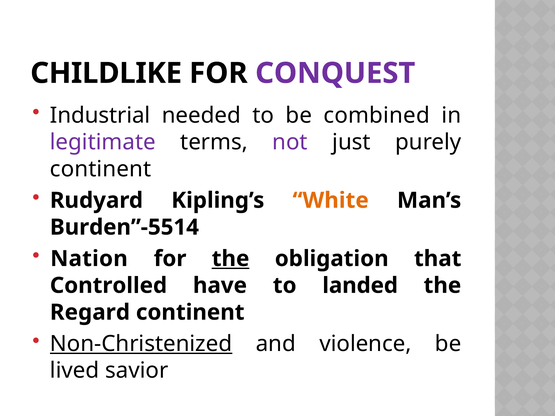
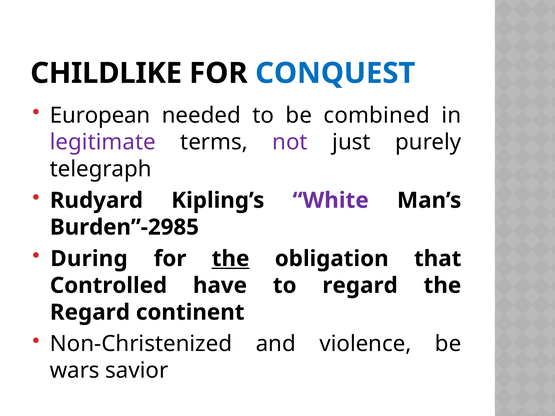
CONQUEST colour: purple -> blue
Industrial: Industrial -> European
continent at (101, 169): continent -> telegraph
White colour: orange -> purple
Burden”-5514: Burden”-5514 -> Burden”-2985
Nation: Nation -> During
to landed: landed -> regard
Non-Christenized underline: present -> none
lived: lived -> wars
